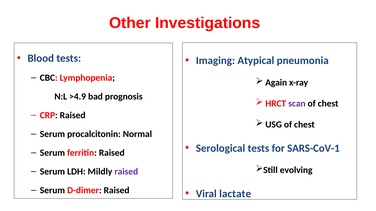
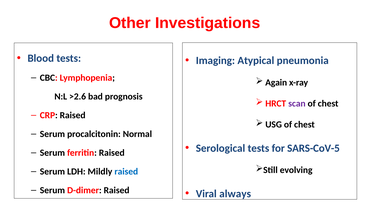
>4.9: >4.9 -> >2.6
SARS-CoV-1: SARS-CoV-1 -> SARS-CoV-5
raised at (126, 172) colour: purple -> blue
lactate: lactate -> always
